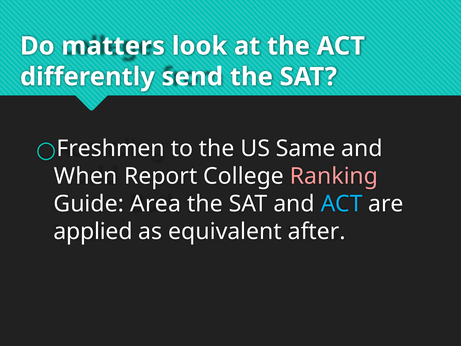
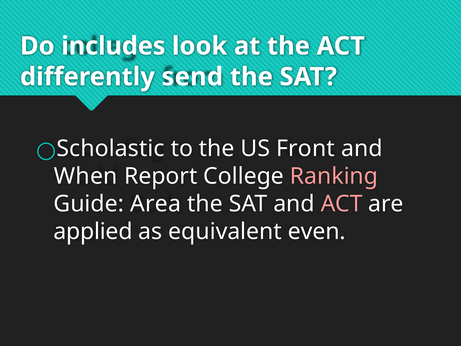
matters: matters -> includes
Freshmen: Freshmen -> Scholastic
Same: Same -> Front
ACT at (342, 204) colour: light blue -> pink
after: after -> even
